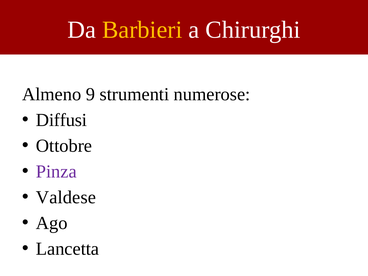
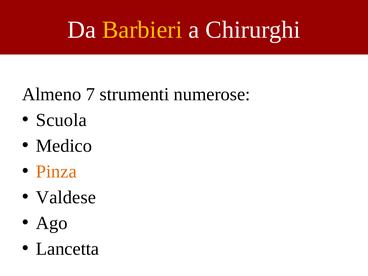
9: 9 -> 7
Diffusi: Diffusi -> Scuola
Ottobre: Ottobre -> Medico
Pinza colour: purple -> orange
